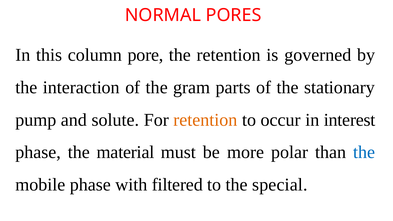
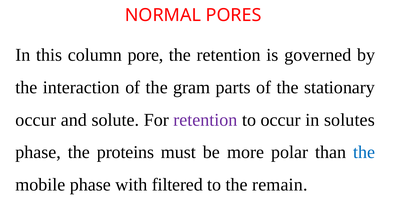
pump at (36, 120): pump -> occur
retention at (205, 120) colour: orange -> purple
interest: interest -> solutes
material: material -> proteins
special: special -> remain
